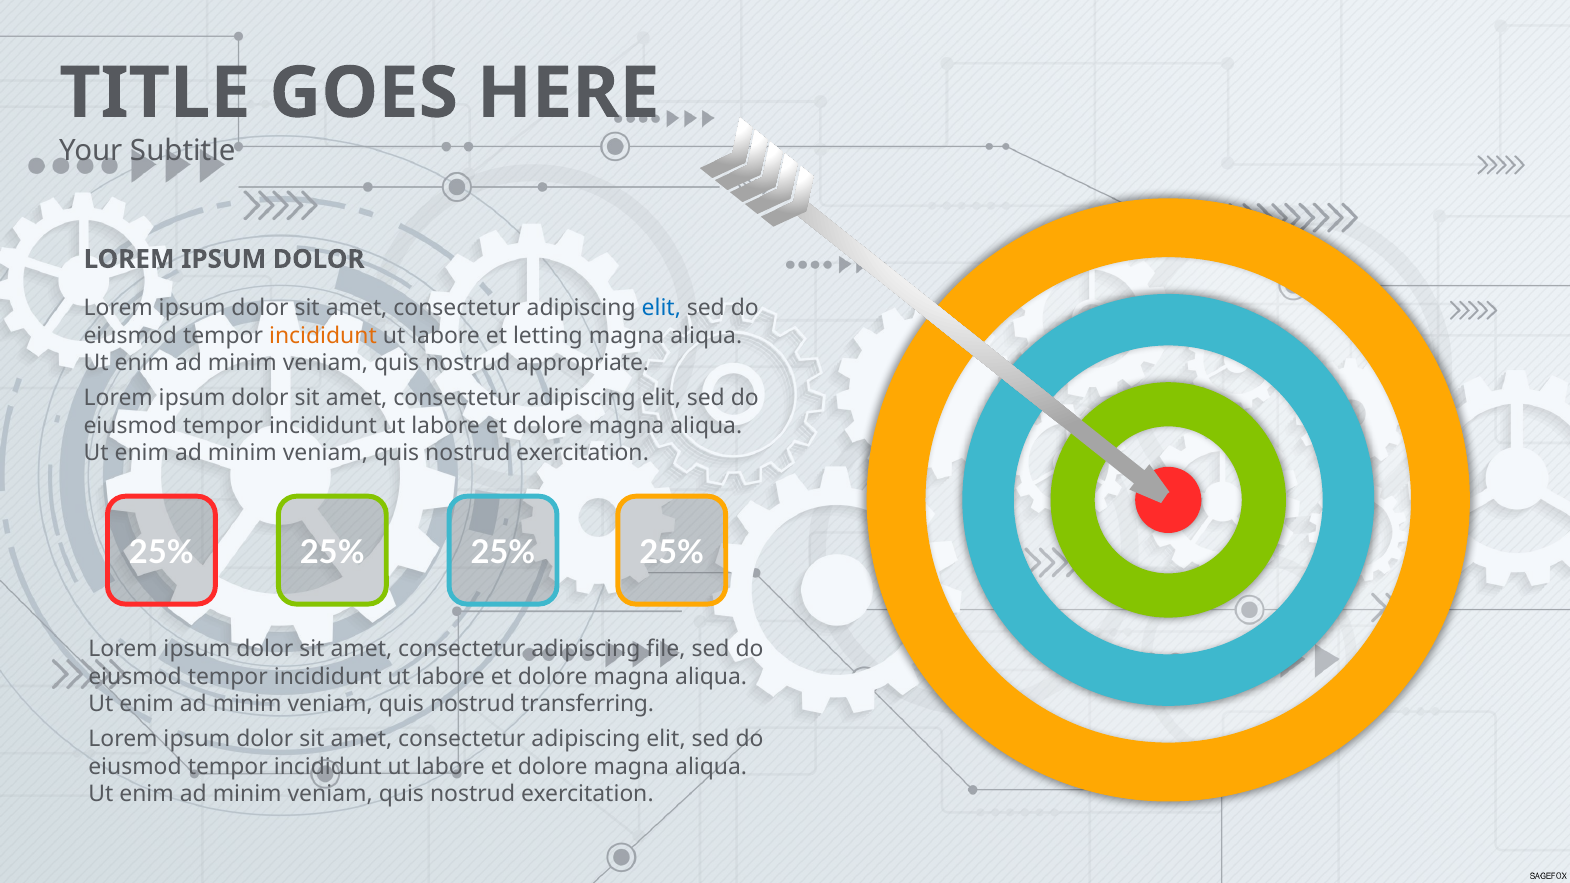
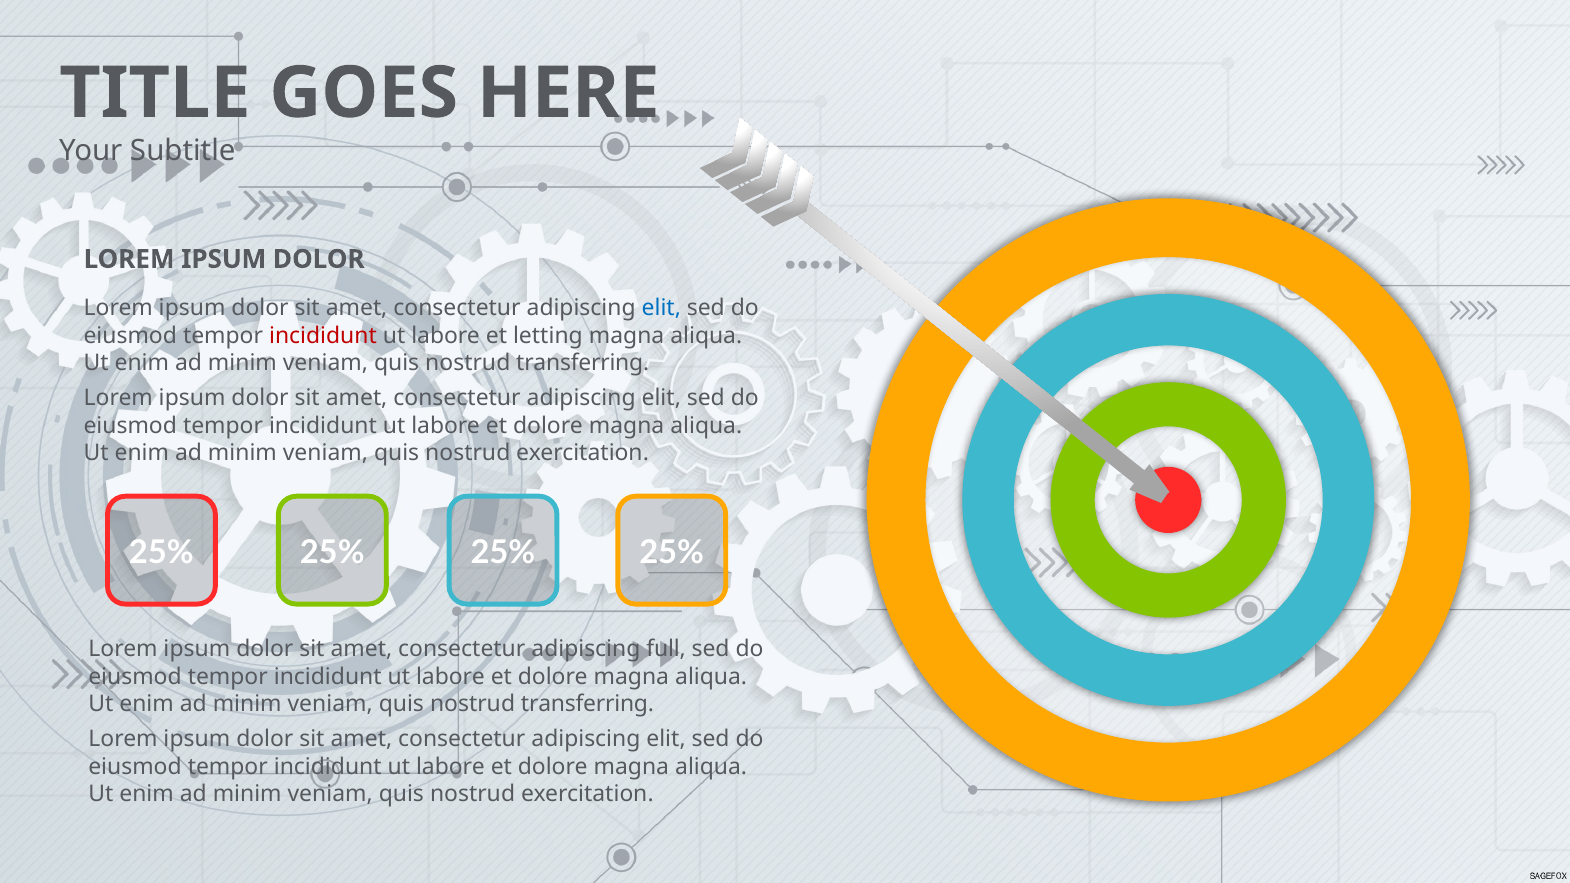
incididunt at (323, 336) colour: orange -> red
appropriate at (583, 363): appropriate -> transferring
file: file -> full
